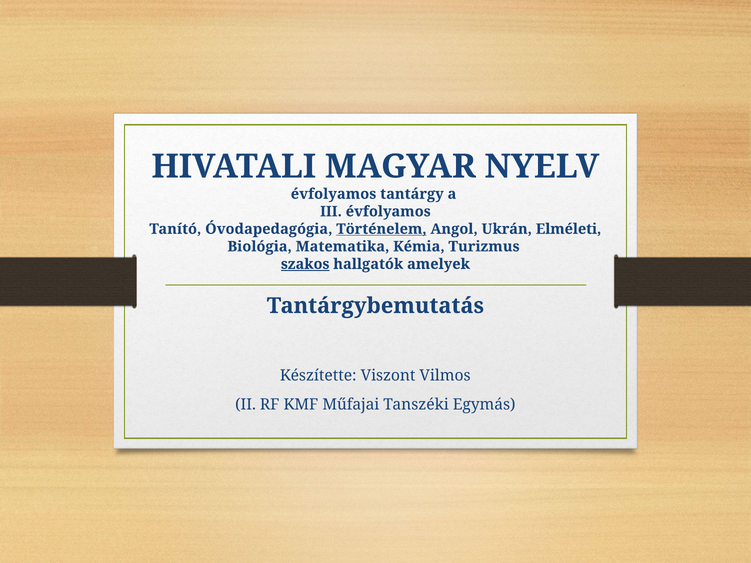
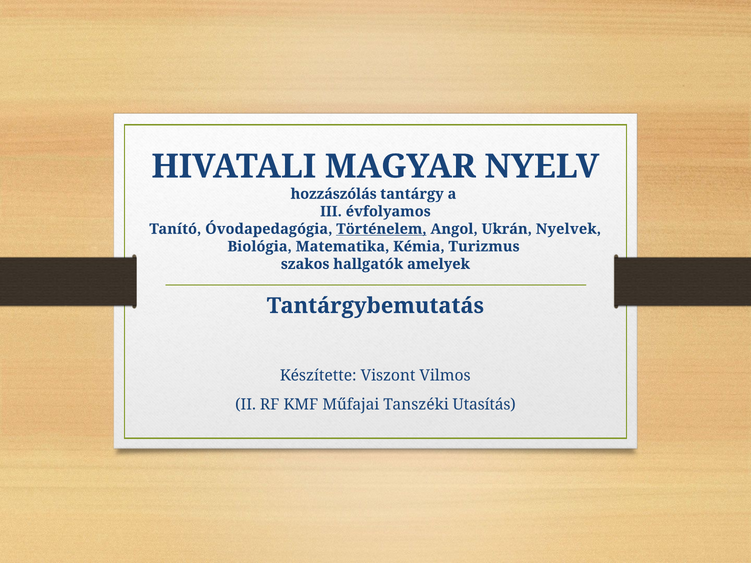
évfolyamos at (334, 194): évfolyamos -> hozzászólás
Elméleti: Elméleti -> Nyelvek
szakos underline: present -> none
Egymás: Egymás -> Utasítás
